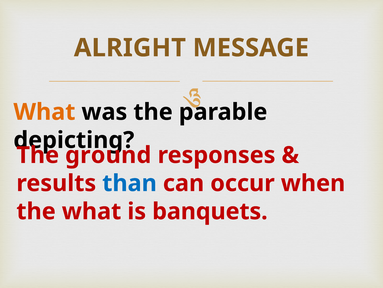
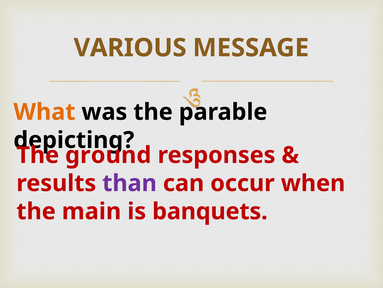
ALRIGHT: ALRIGHT -> VARIOUS
than colour: blue -> purple
the what: what -> main
